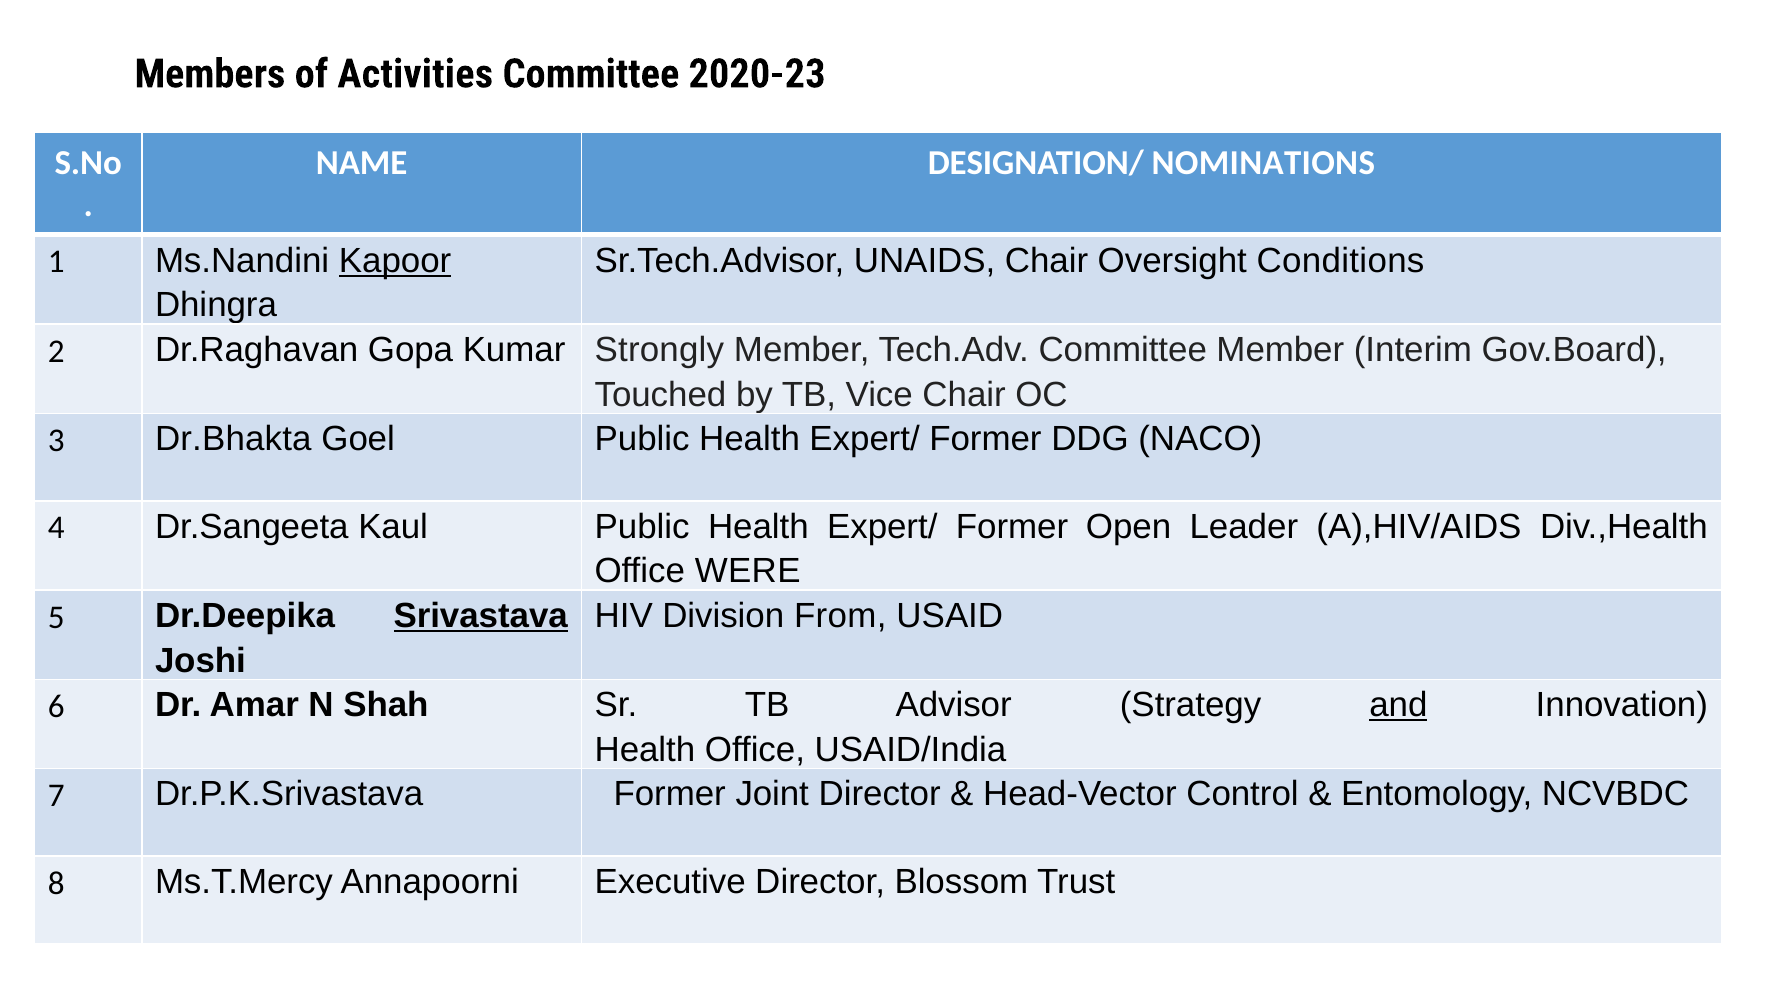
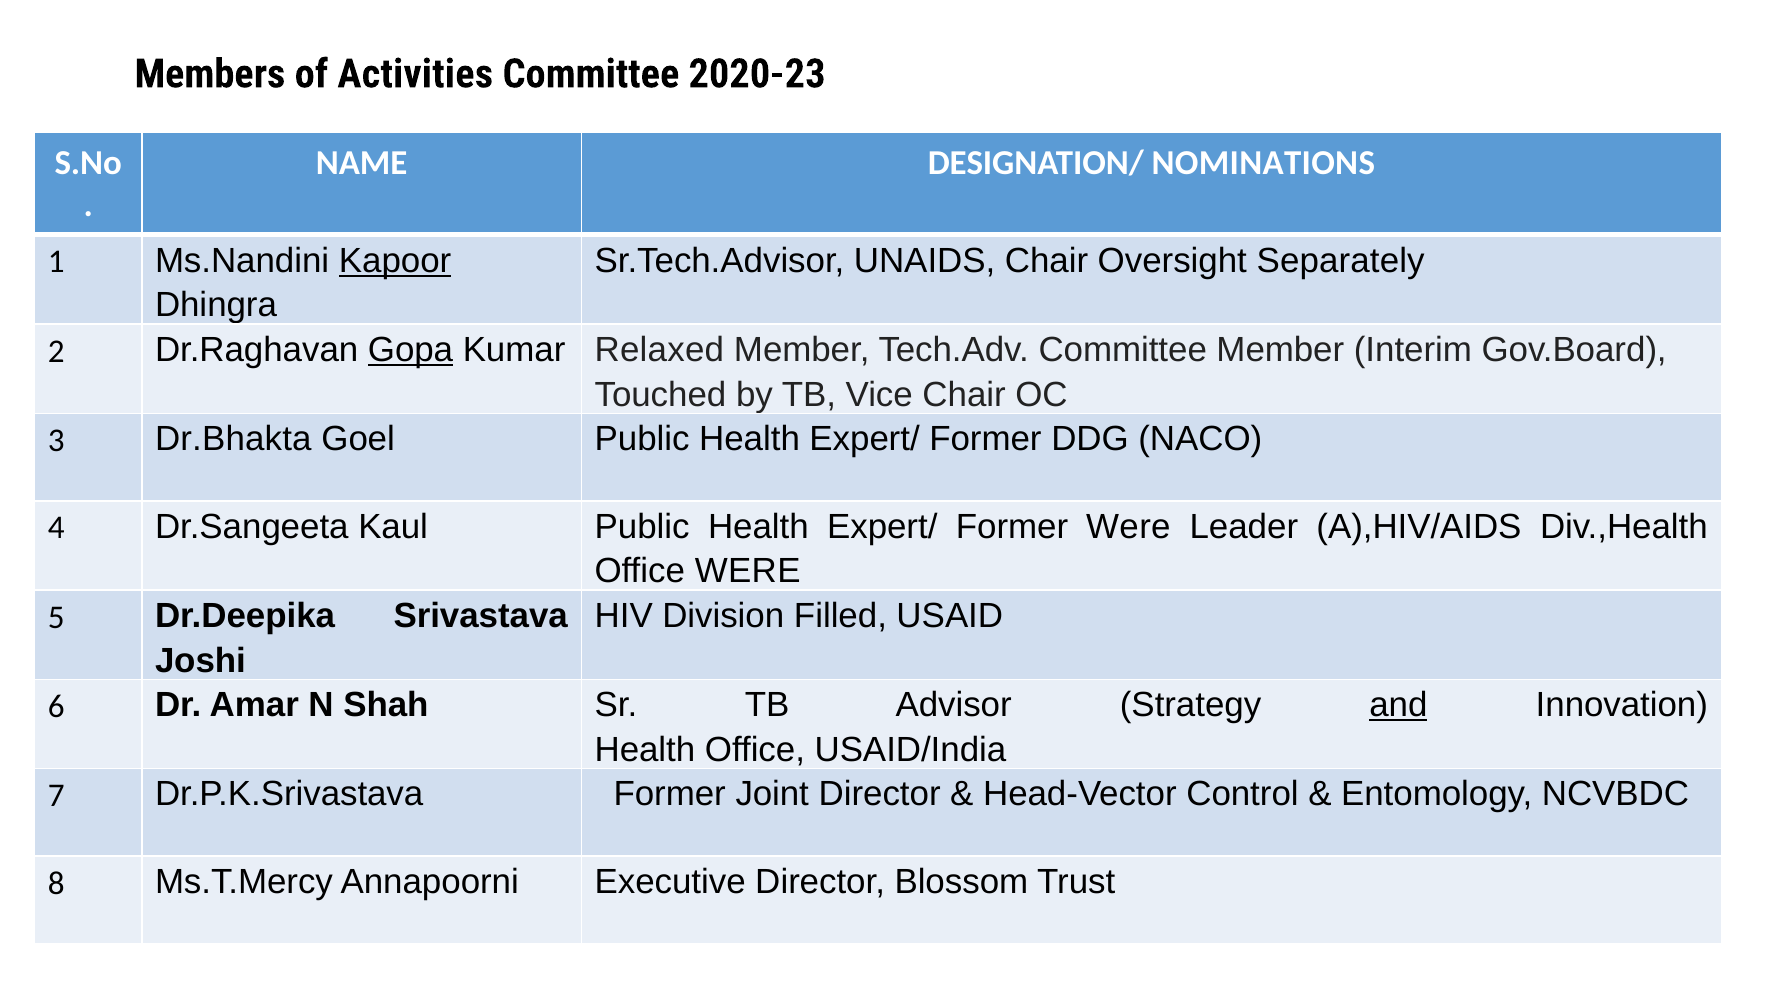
Conditions: Conditions -> Separately
Gopa underline: none -> present
Strongly: Strongly -> Relaxed
Former Open: Open -> Were
From: From -> Filled
Srivastava underline: present -> none
